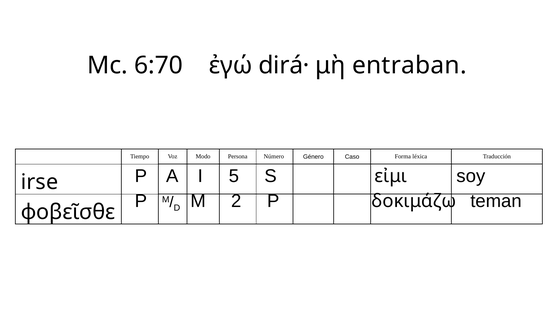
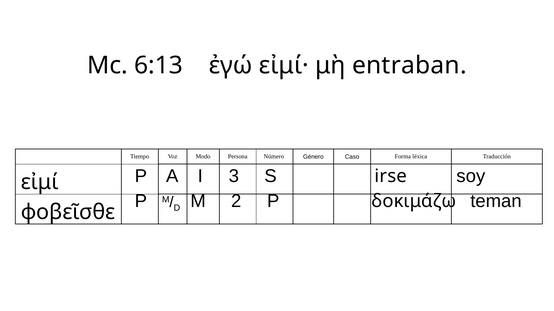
6:70: 6:70 -> 6:13
dirá·: dirá· -> εἰμί·
5: 5 -> 3
εἰμι: εἰμι -> irse
irse: irse -> εἰμί
